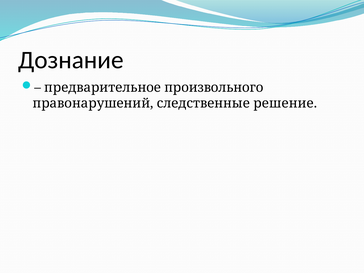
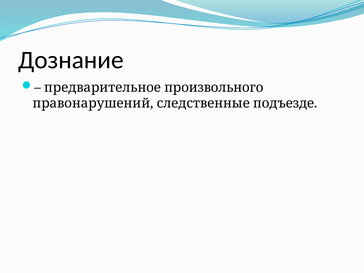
решение: решение -> подъезде
